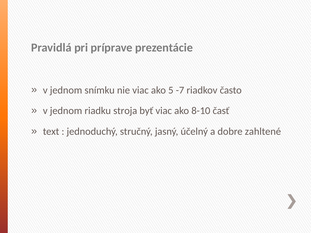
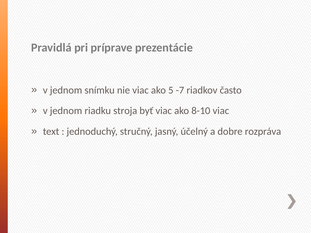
8-10 časť: časť -> viac
zahltené: zahltené -> rozpráva
